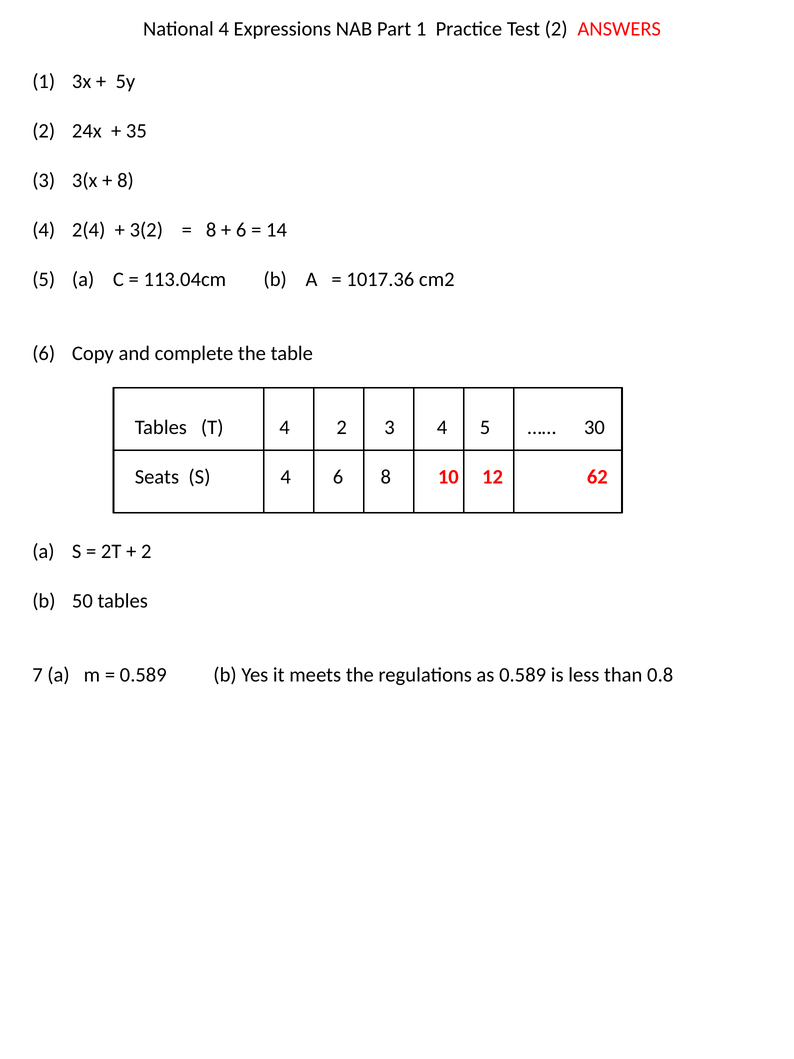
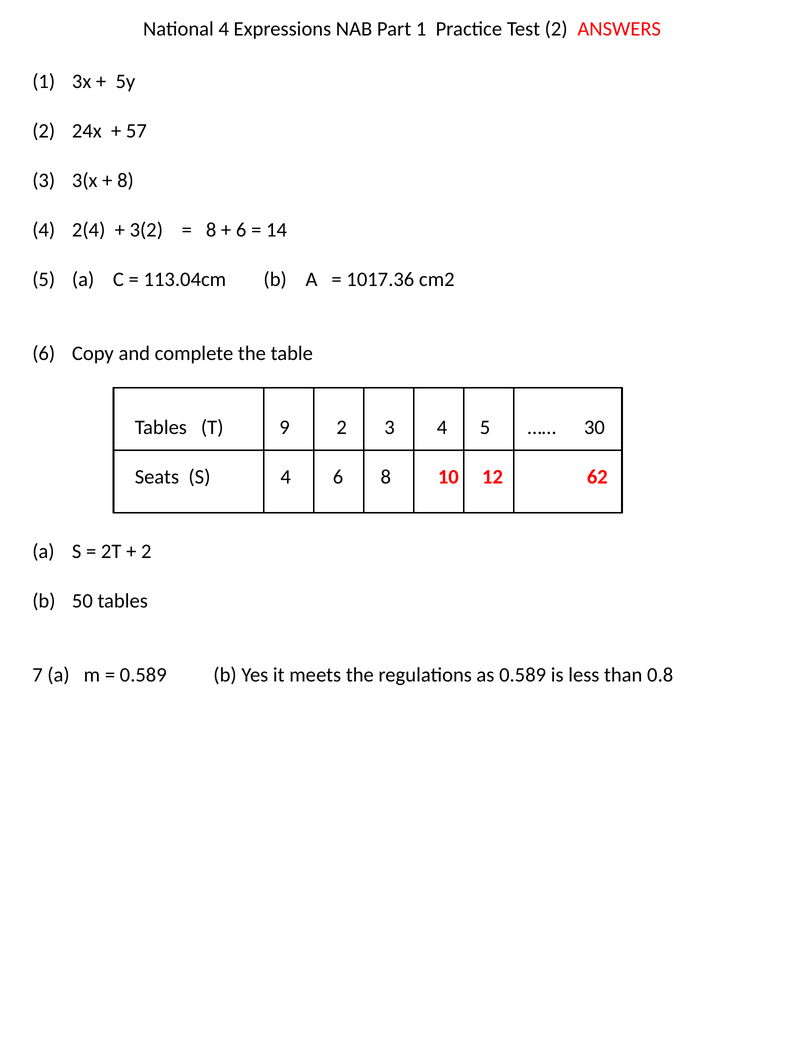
35: 35 -> 57
T 4: 4 -> 9
